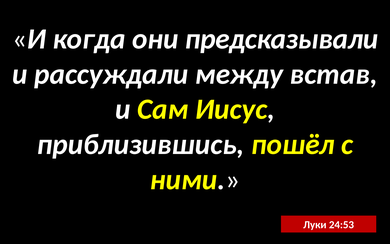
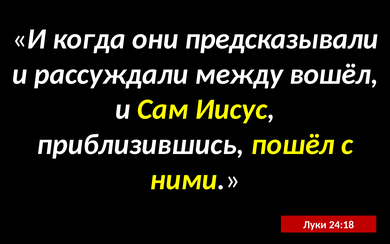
встав: встав -> вошёл
24:53: 24:53 -> 24:18
